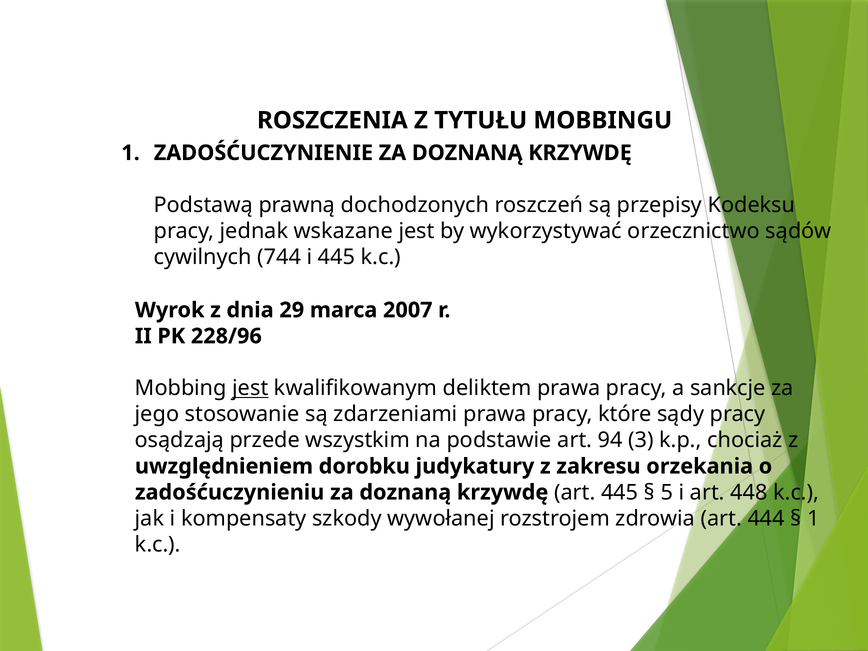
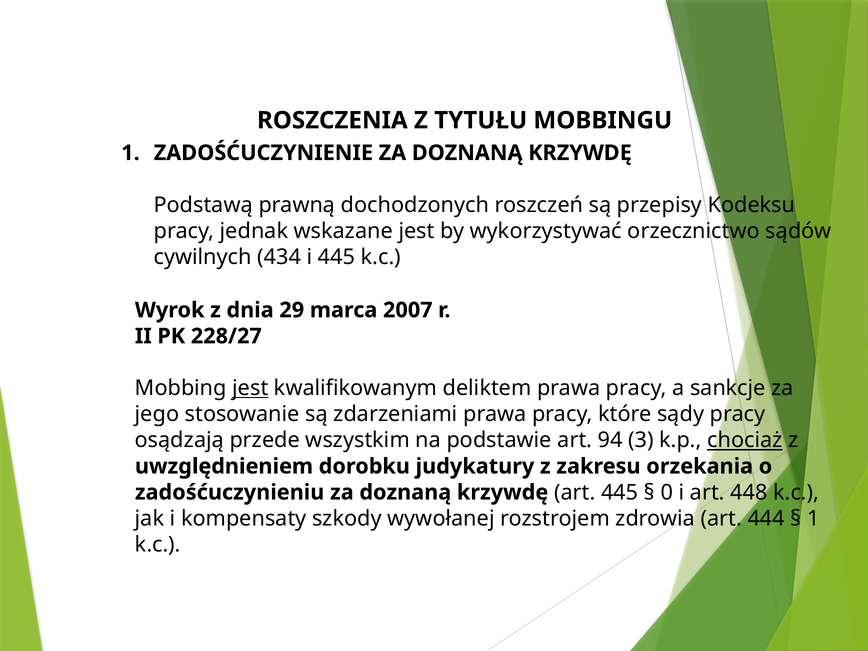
744: 744 -> 434
228/96: 228/96 -> 228/27
chociaż underline: none -> present
5: 5 -> 0
